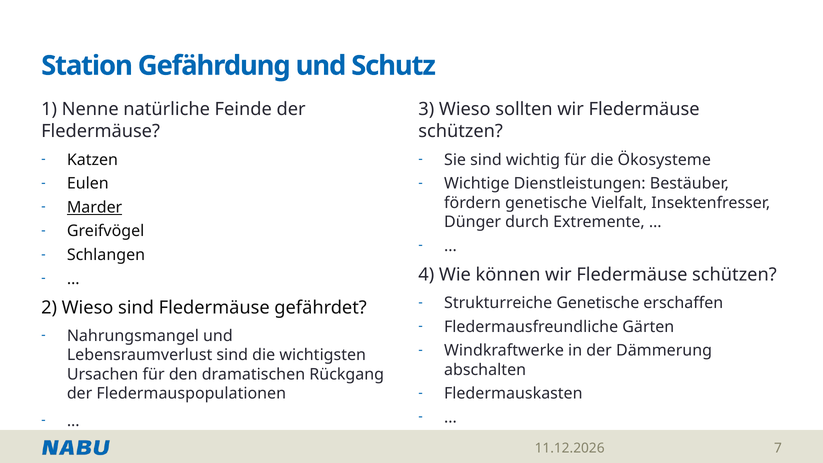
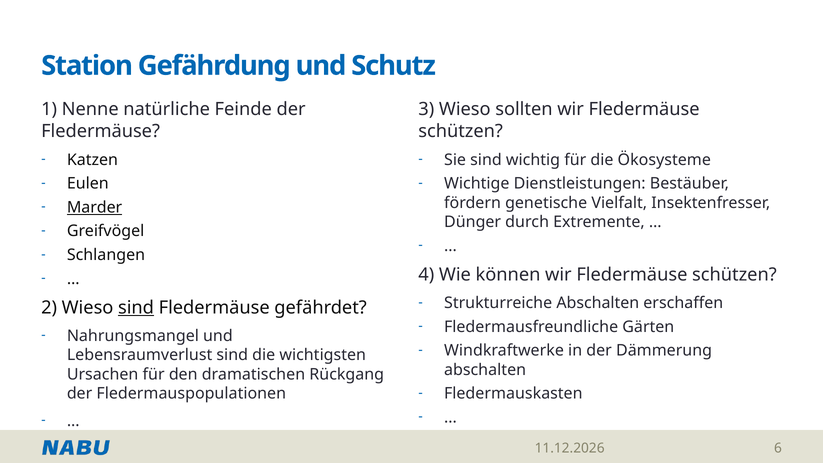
Strukturreiche Genetische: Genetische -> Abschalten
sind at (136, 307) underline: none -> present
7: 7 -> 6
